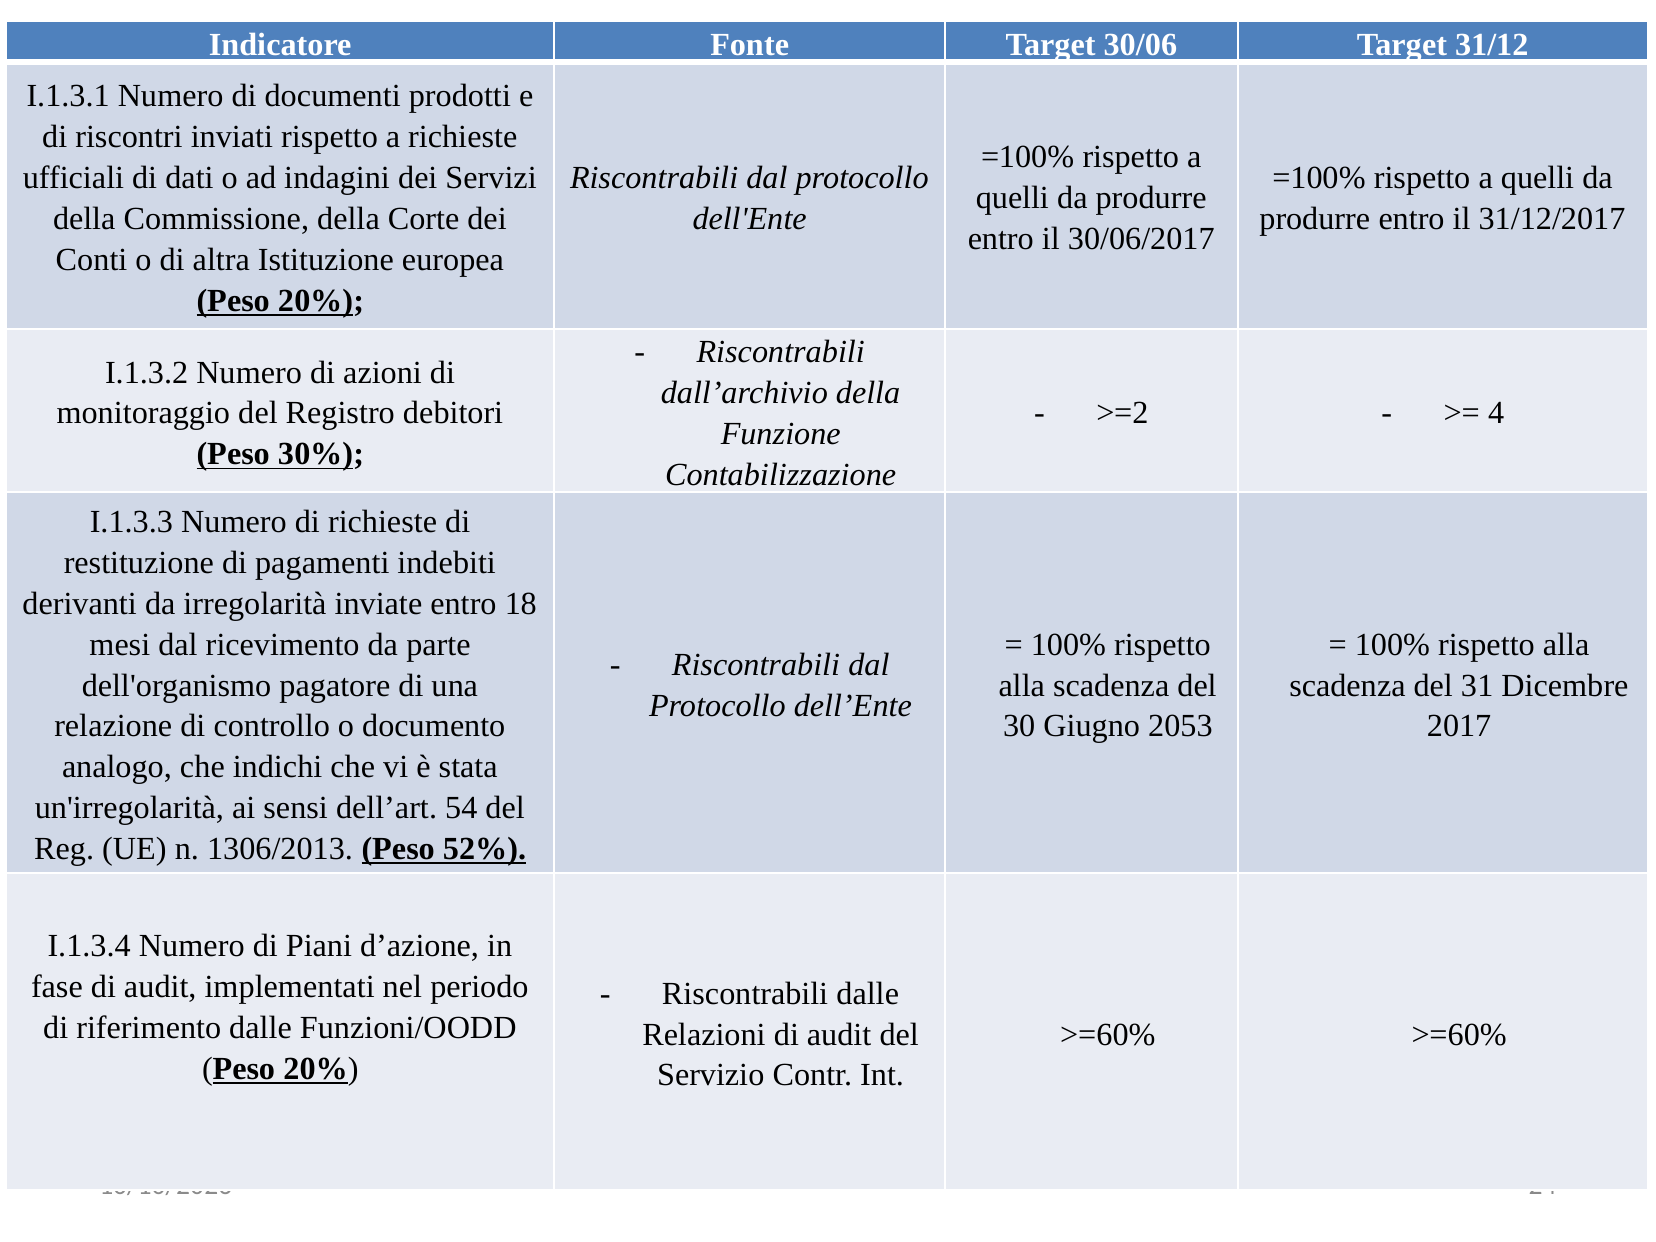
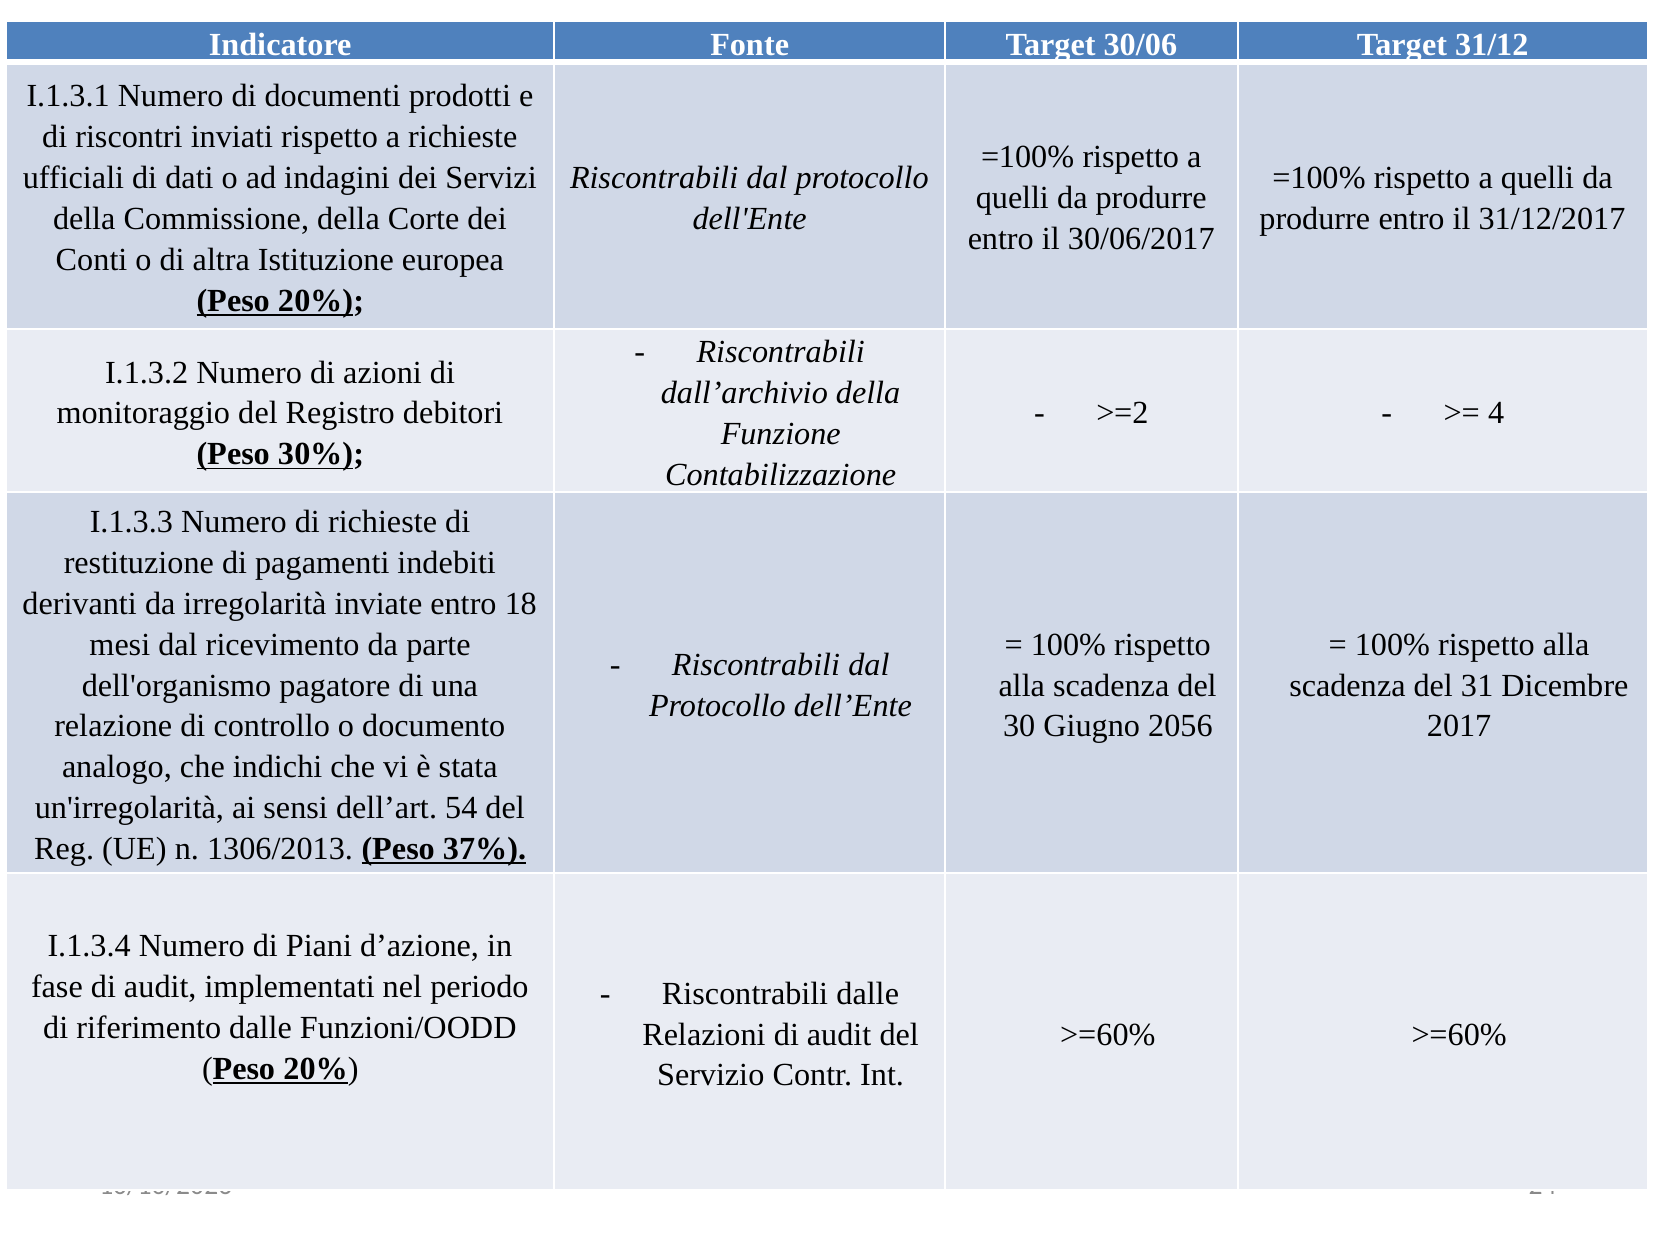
2053: 2053 -> 2056
52%: 52% -> 37%
